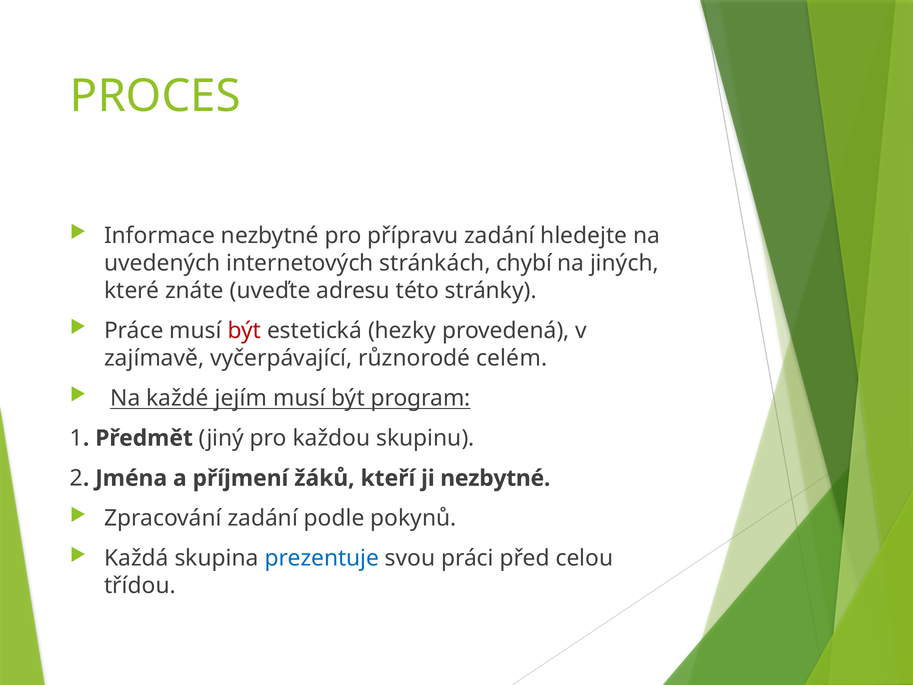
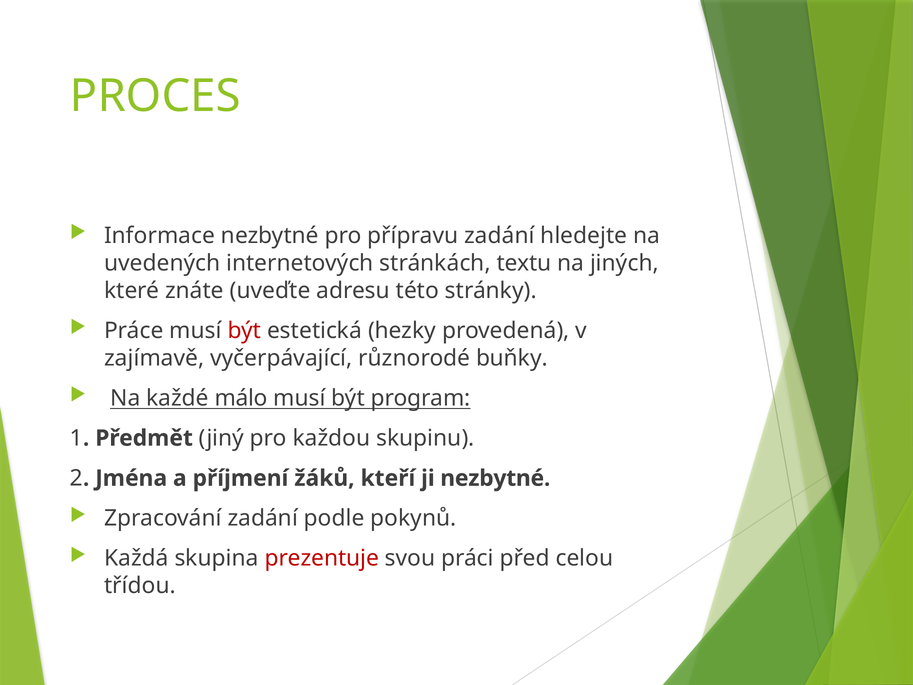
chybí: chybí -> textu
celém: celém -> buňky
jejím: jejím -> málo
prezentuje colour: blue -> red
